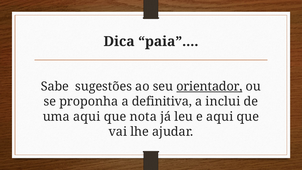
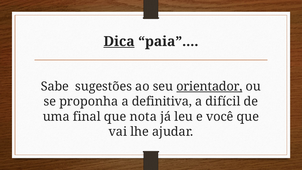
Dica underline: none -> present
inclui: inclui -> difícil
uma aqui: aqui -> final
e aqui: aqui -> você
